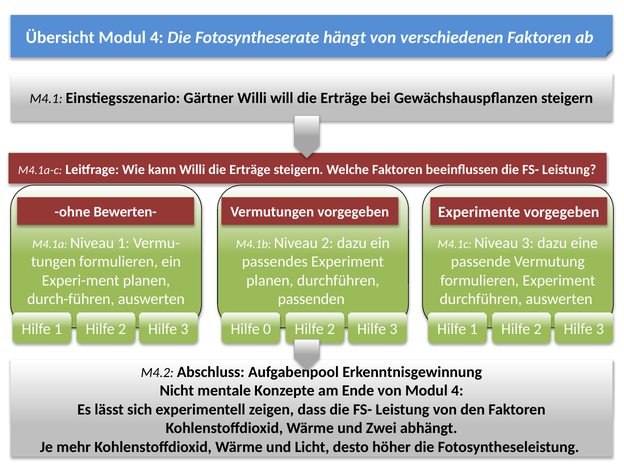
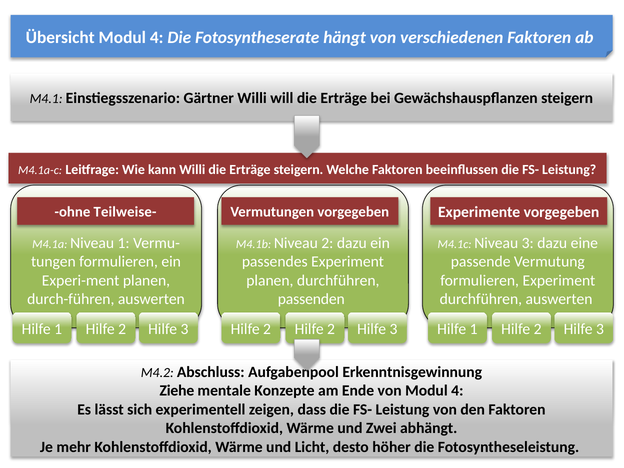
Bewerten-: Bewerten- -> Teilweise-
0 at (267, 329): 0 -> 2
Nicht: Nicht -> Ziehe
